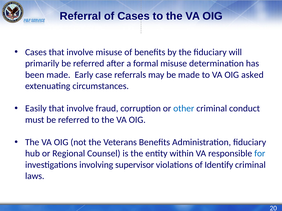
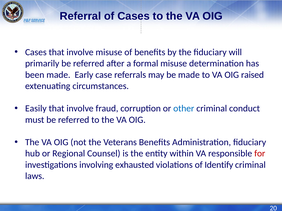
asked: asked -> raised
for colour: blue -> red
supervisor: supervisor -> exhausted
